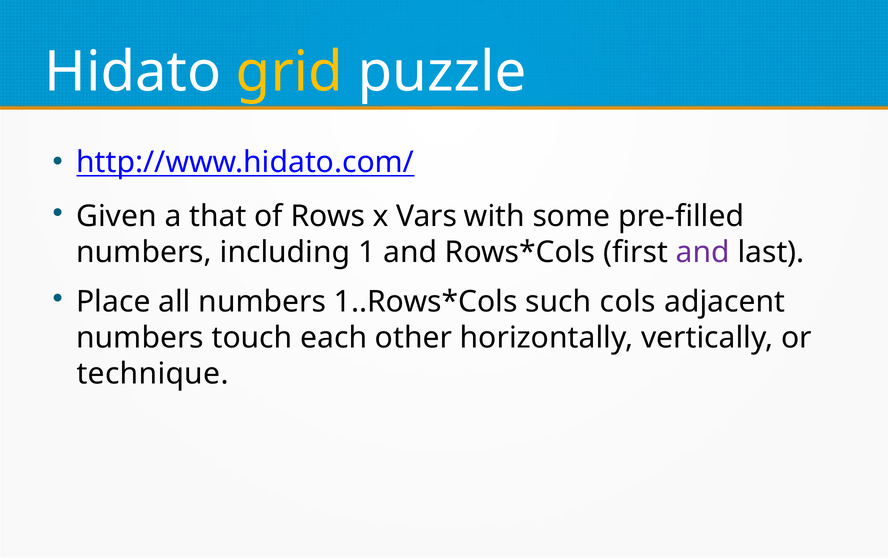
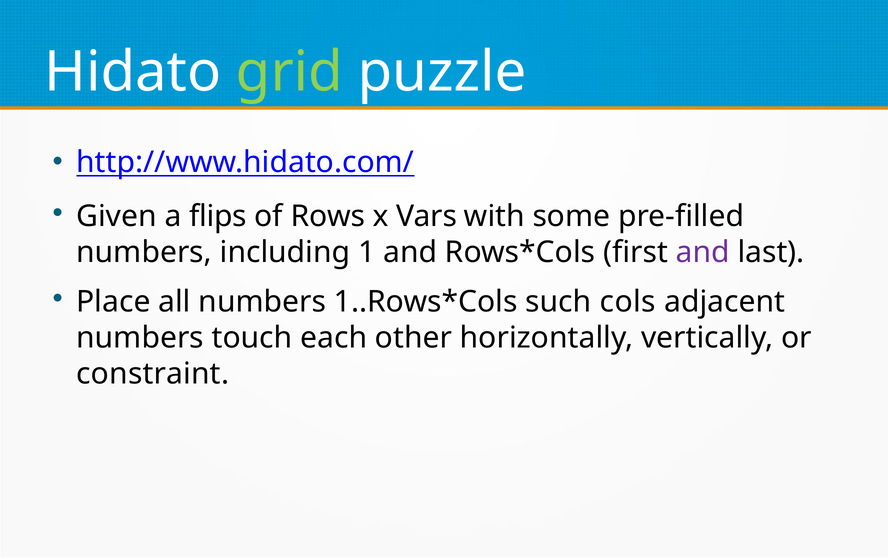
grid colour: yellow -> light green
that: that -> flips
technique: technique -> constraint
